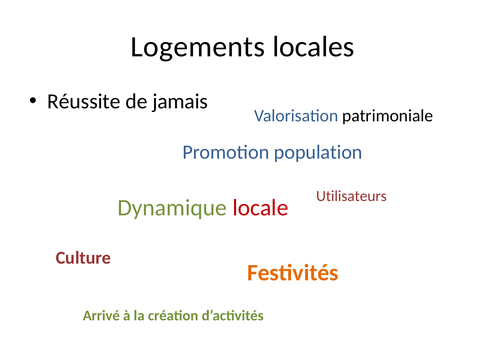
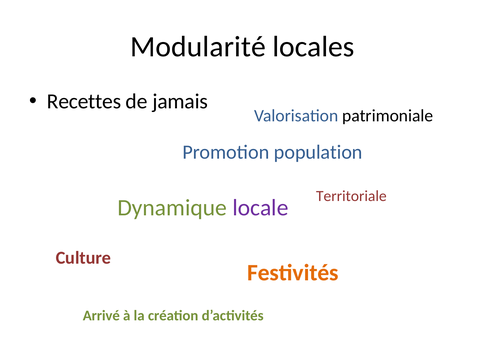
Logements: Logements -> Modularité
Réussite: Réussite -> Recettes
Utilisateurs: Utilisateurs -> Territoriale
locale colour: red -> purple
